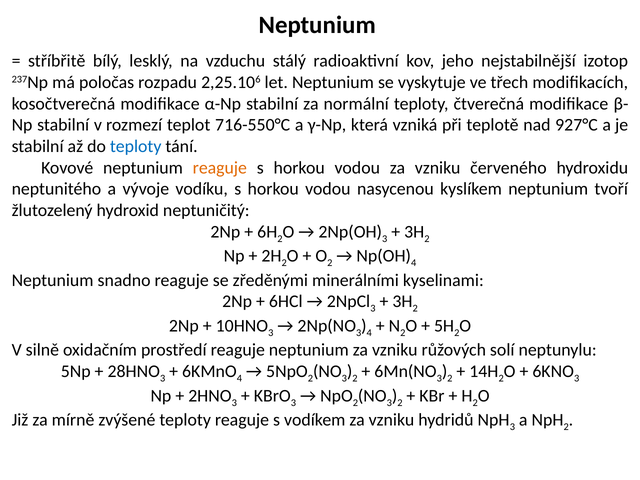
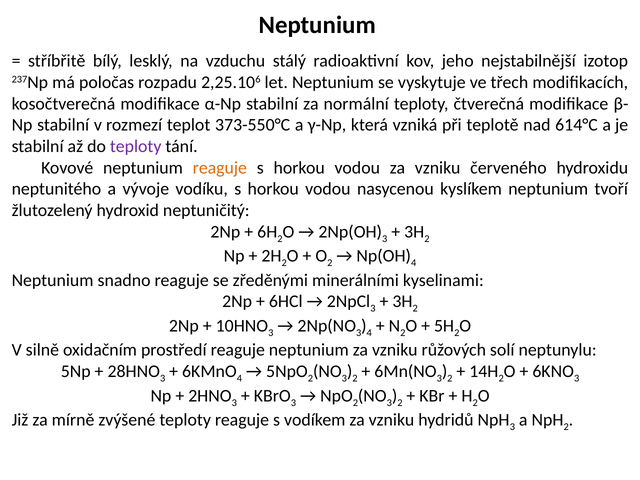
716-550°C: 716-550°C -> 373-550°C
927°C: 927°C -> 614°C
teploty at (136, 146) colour: blue -> purple
